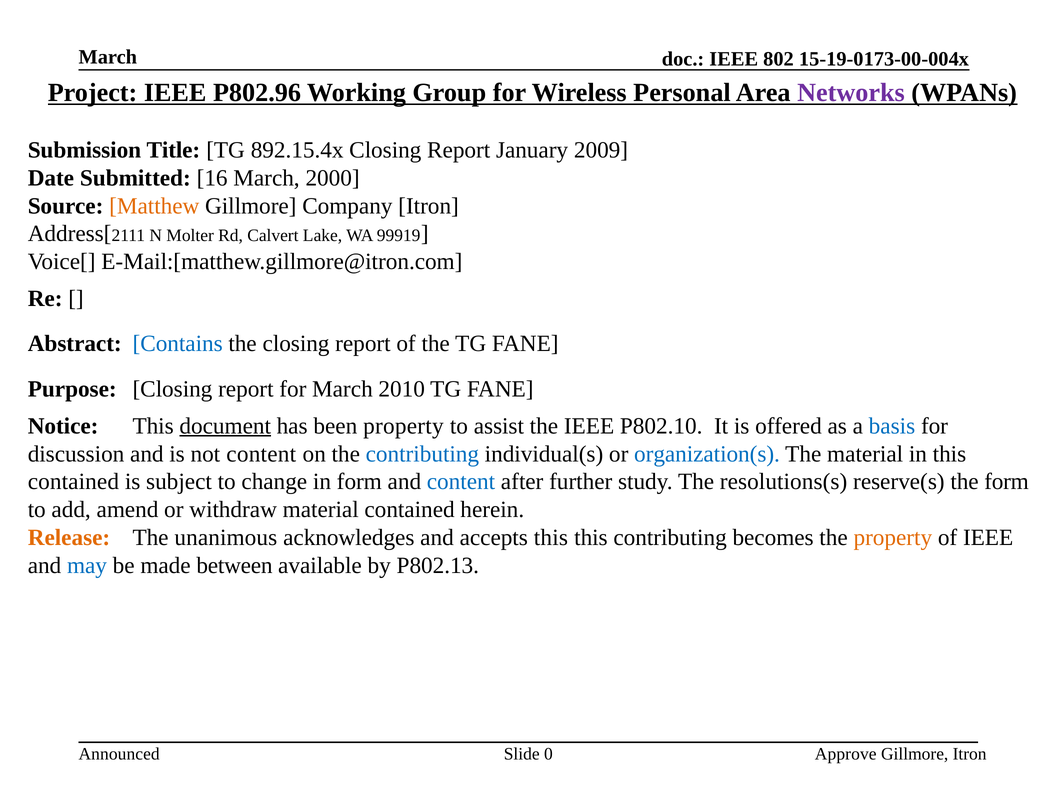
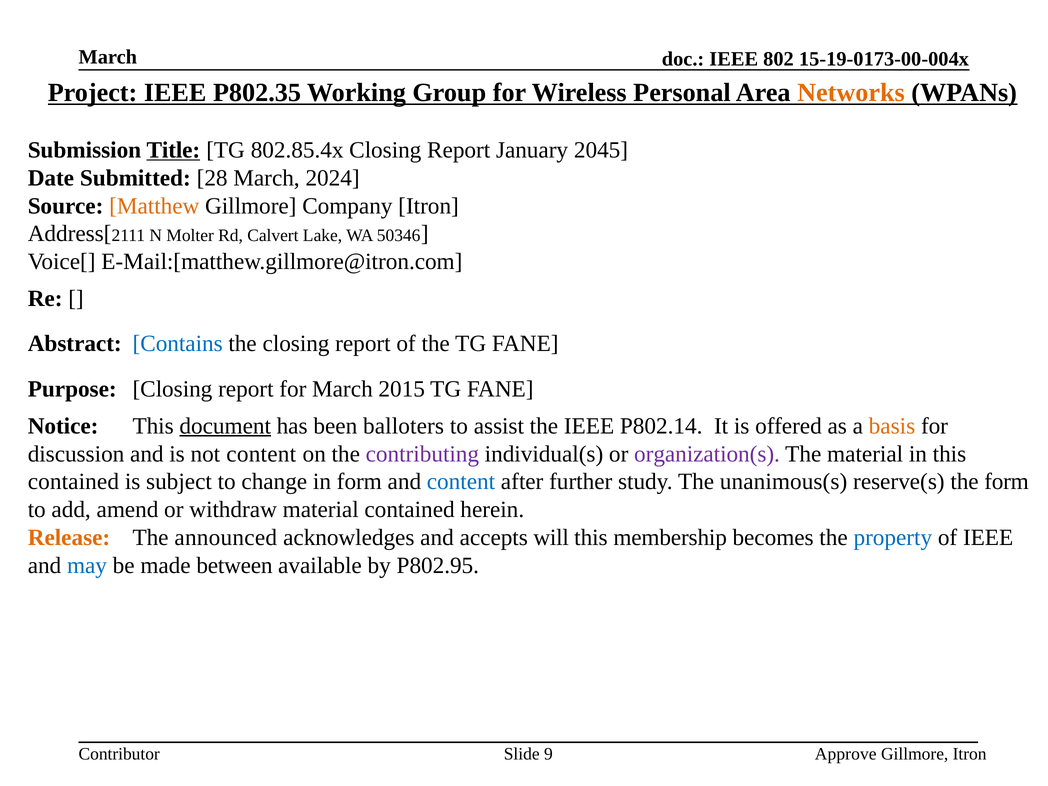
P802.96: P802.96 -> P802.35
Networks colour: purple -> orange
Title underline: none -> present
892.15.4x: 892.15.4x -> 802.85.4x
2009: 2009 -> 2045
16: 16 -> 28
2000: 2000 -> 2024
99919: 99919 -> 50346
2010: 2010 -> 2015
been property: property -> balloters
P802.10: P802.10 -> P802.14
basis colour: blue -> orange
contributing at (422, 454) colour: blue -> purple
organization(s colour: blue -> purple
resolutions(s: resolutions(s -> unanimous(s
unanimous: unanimous -> announced
accepts this: this -> will
this contributing: contributing -> membership
property at (893, 538) colour: orange -> blue
P802.13: P802.13 -> P802.95
Announced: Announced -> Contributor
0: 0 -> 9
